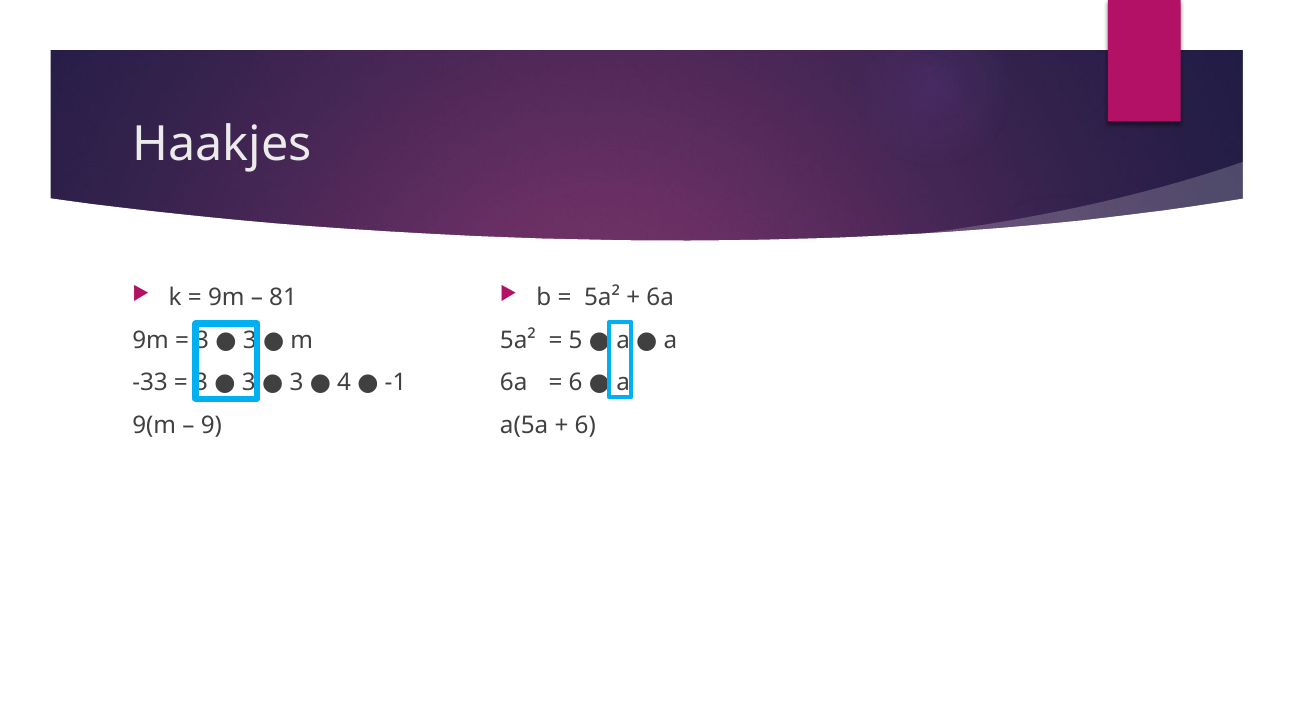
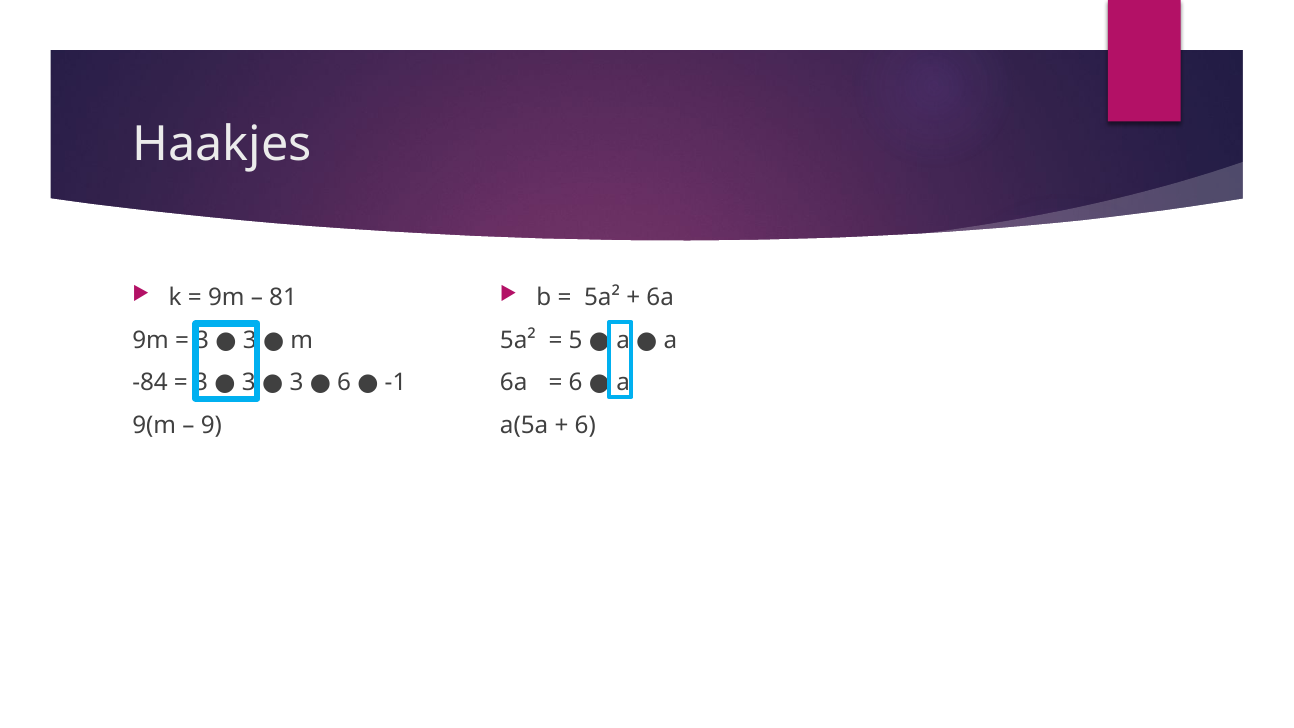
-33: -33 -> -84
3 4: 4 -> 6
